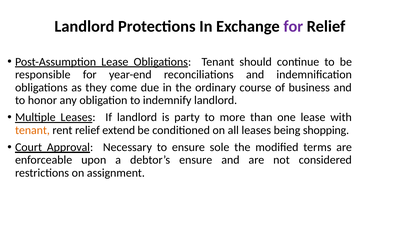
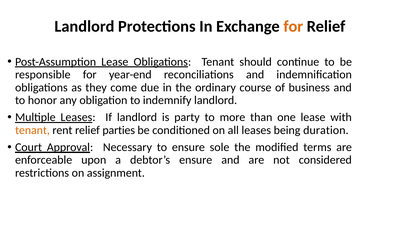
for at (293, 27) colour: purple -> orange
extend: extend -> parties
shopping: shopping -> duration
